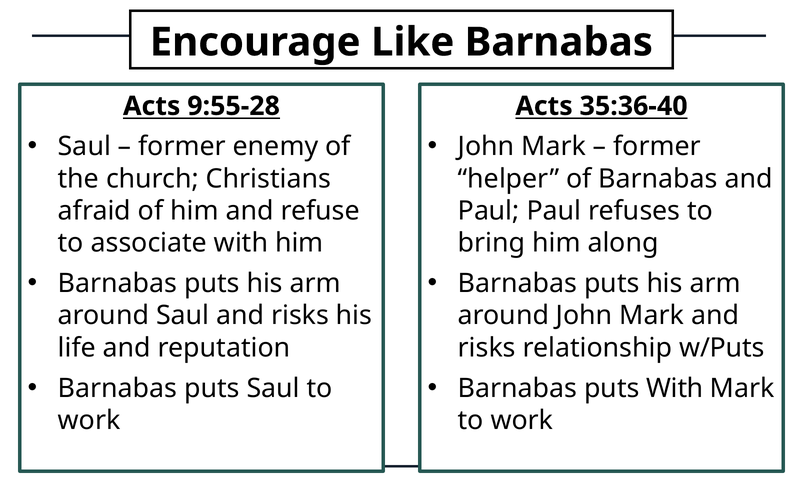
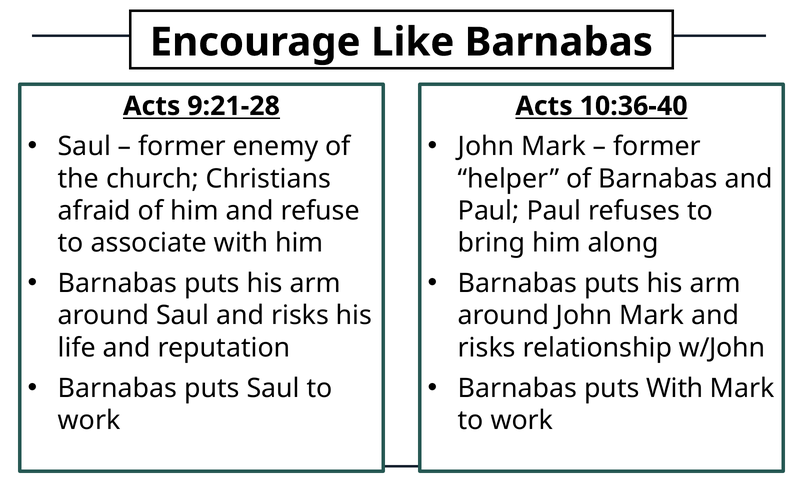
9:55-28: 9:55-28 -> 9:21-28
35:36-40: 35:36-40 -> 10:36-40
w/Puts: w/Puts -> w/John
